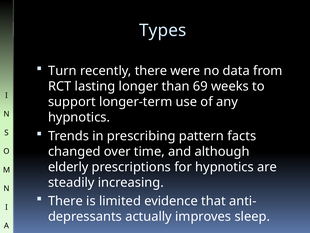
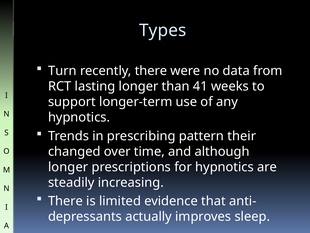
69: 69 -> 41
facts: facts -> their
elderly at (68, 167): elderly -> longer
